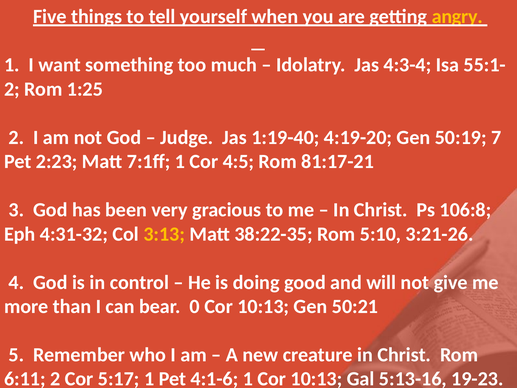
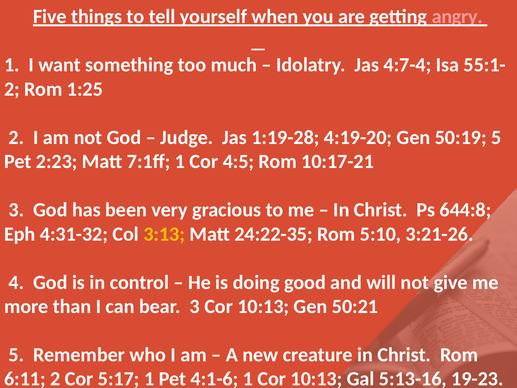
angry colour: yellow -> pink
4:3-4: 4:3-4 -> 4:7-4
1:19-40: 1:19-40 -> 1:19-28
50:19 7: 7 -> 5
81:17-21: 81:17-21 -> 10:17-21
106:8: 106:8 -> 644:8
38:22-35: 38:22-35 -> 24:22-35
bear 0: 0 -> 3
